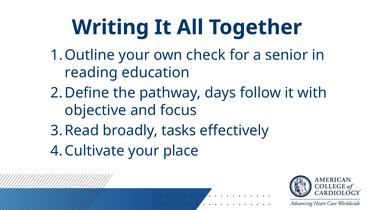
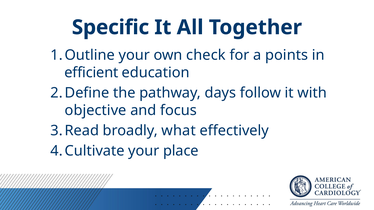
Writing: Writing -> Specific
senior: senior -> points
reading: reading -> efficient
tasks: tasks -> what
